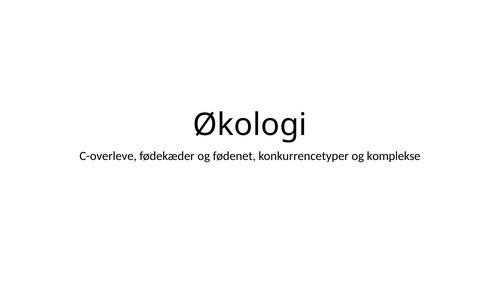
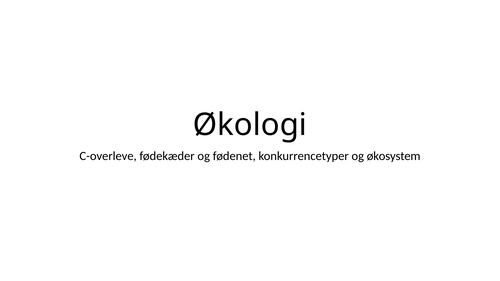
komplekse: komplekse -> økosystem
